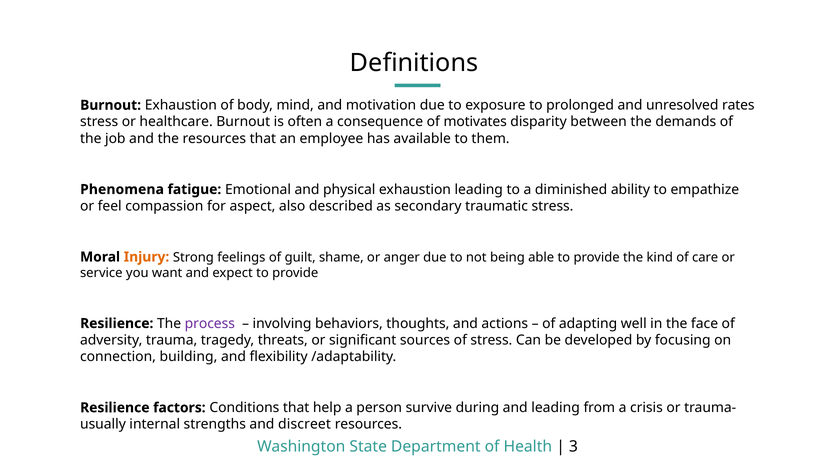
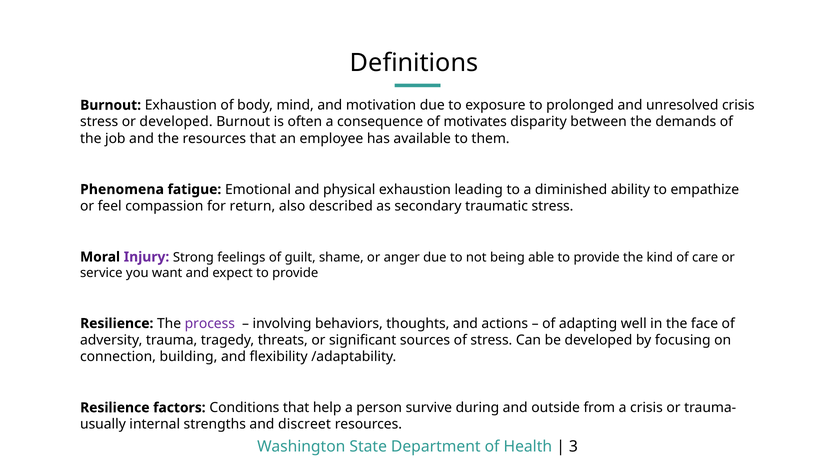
unresolved rates: rates -> crisis
or healthcare: healthcare -> developed
aspect: aspect -> return
Injury colour: orange -> purple
and leading: leading -> outside
